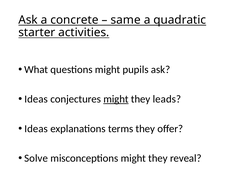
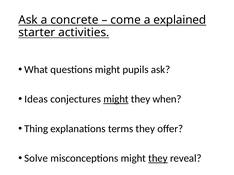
same: same -> come
quadratic: quadratic -> explained
leads: leads -> when
Ideas at (36, 129): Ideas -> Thing
they at (158, 159) underline: none -> present
